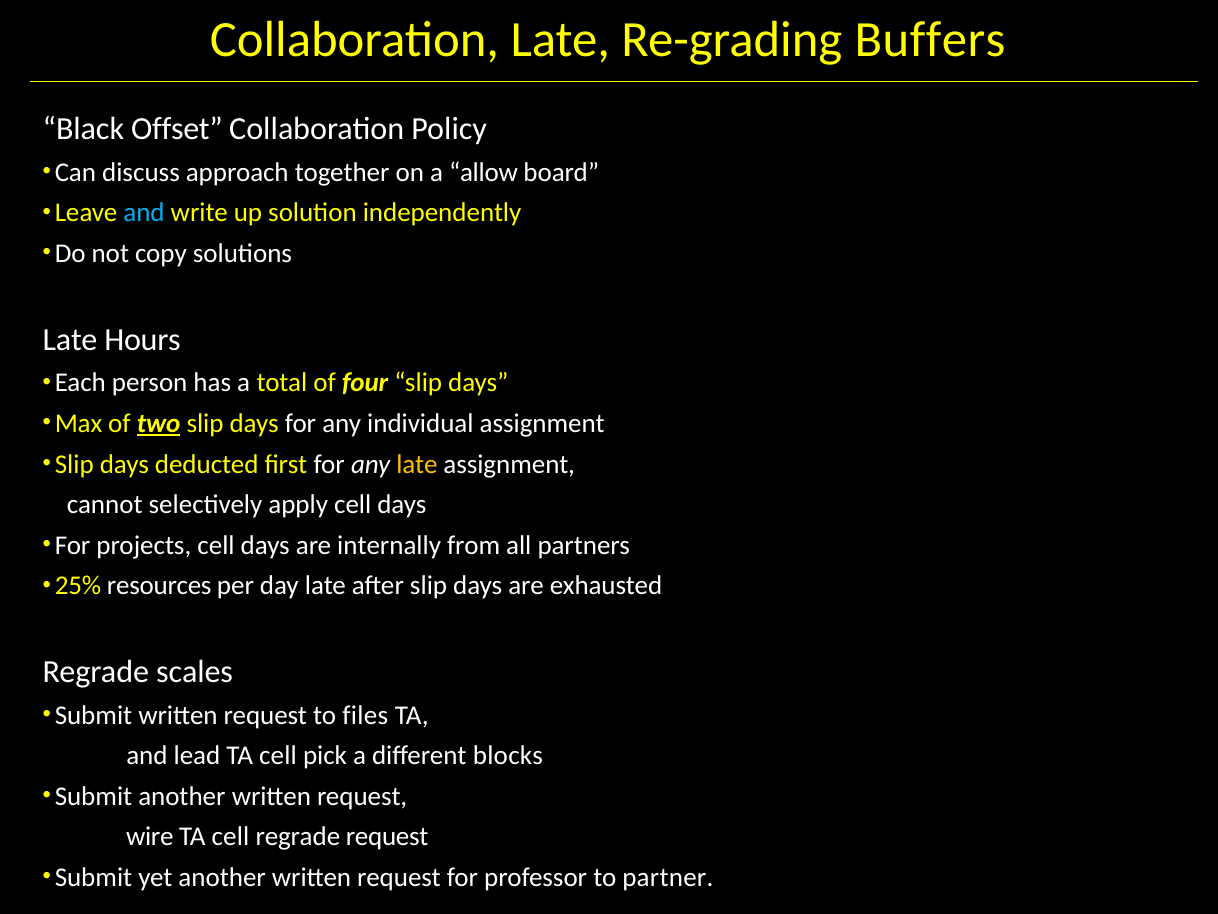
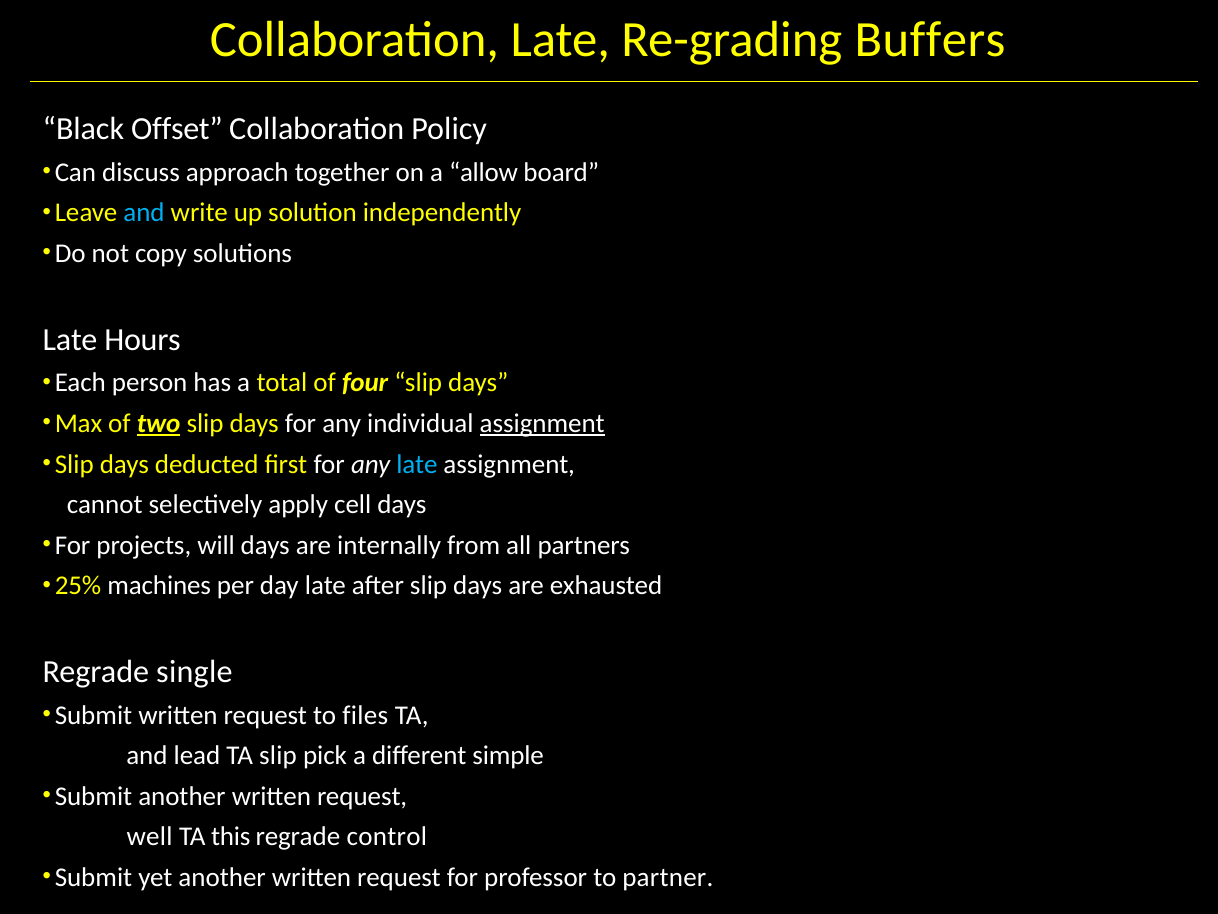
assignment at (542, 423) underline: none -> present
late at (417, 464) colour: yellow -> light blue
projects cell: cell -> will
resources: resources -> machines
scales: scales -> single
lead TA cell: cell -> slip
blocks: blocks -> simple
wire: wire -> well
cell at (231, 836): cell -> this
regrade request: request -> control
